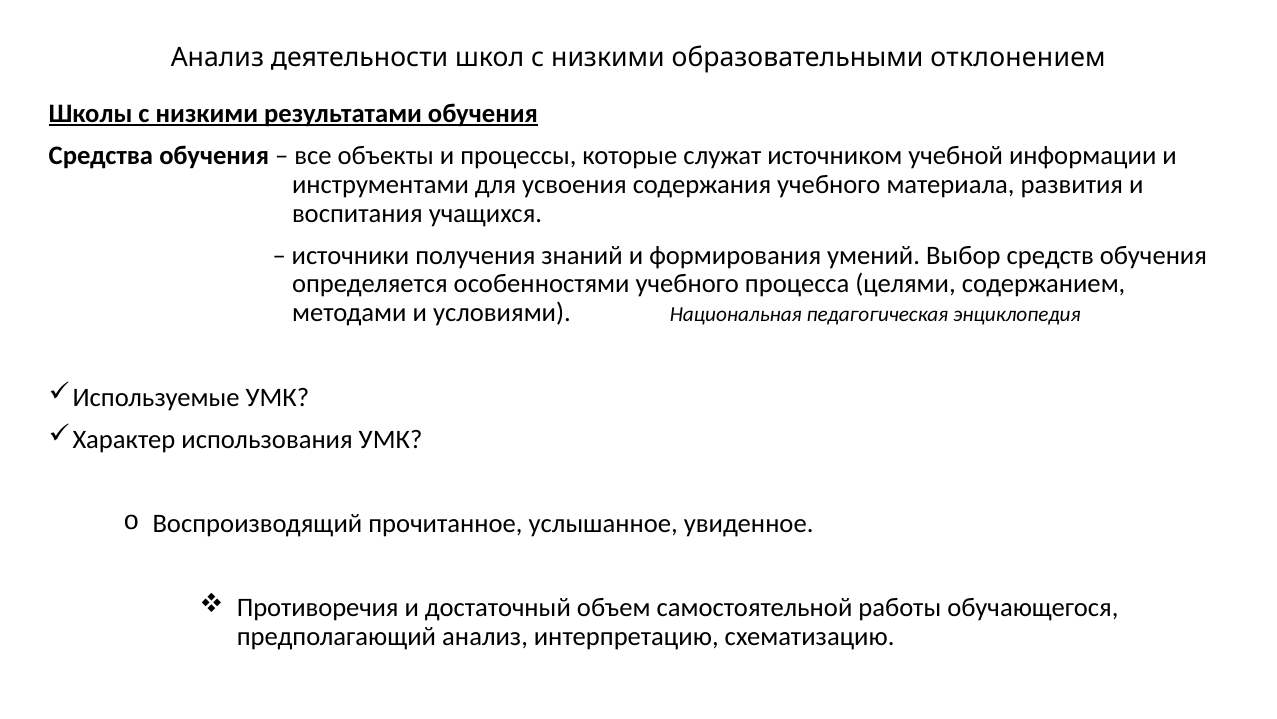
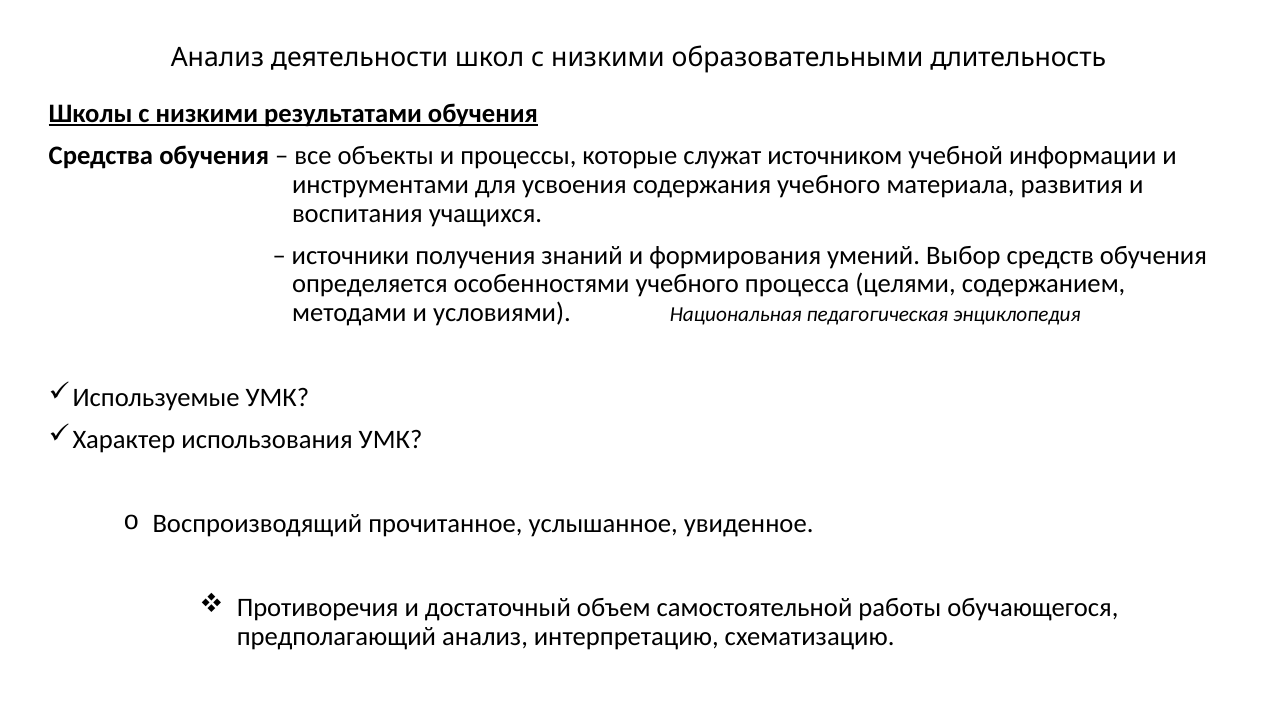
отклонением: отклонением -> длительность
